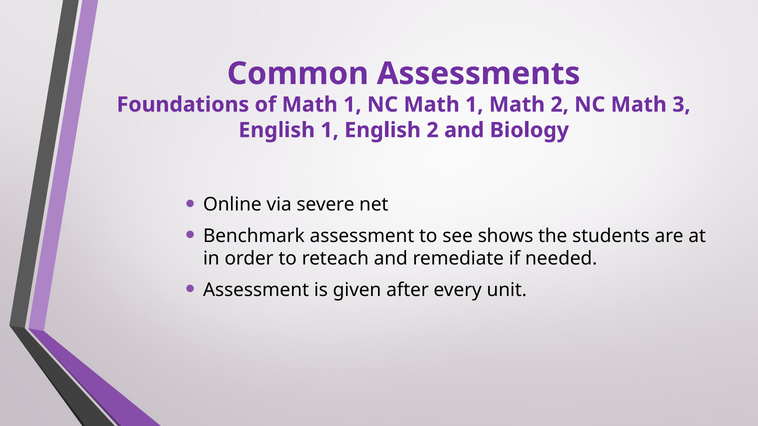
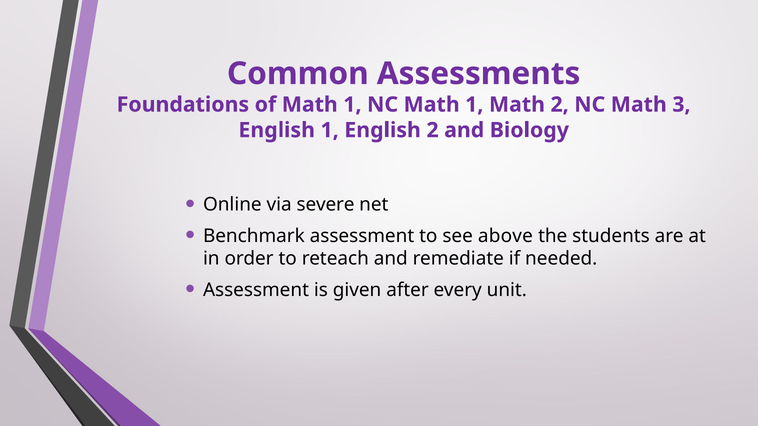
shows: shows -> above
